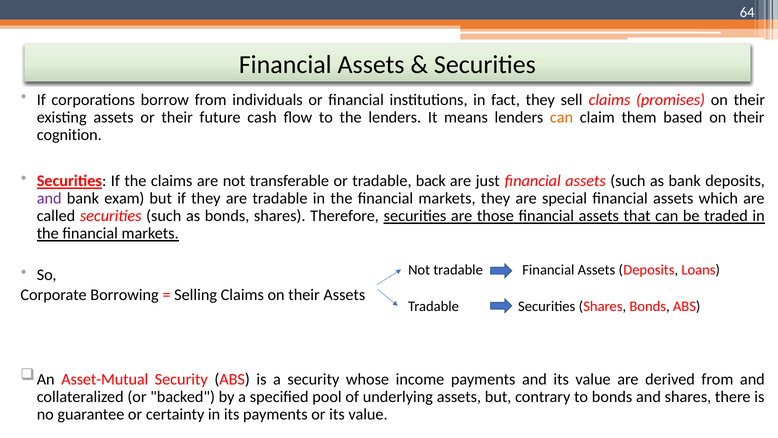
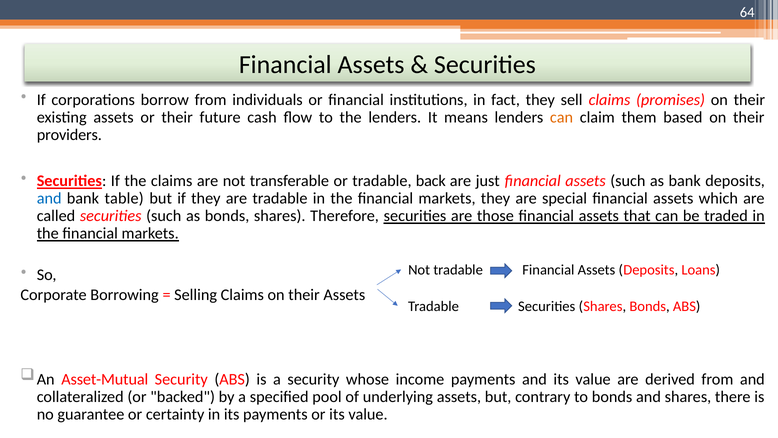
cognition: cognition -> providers
and at (49, 198) colour: purple -> blue
exam: exam -> table
